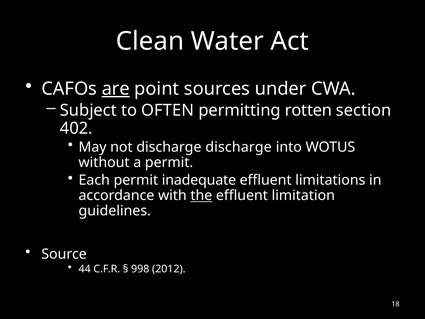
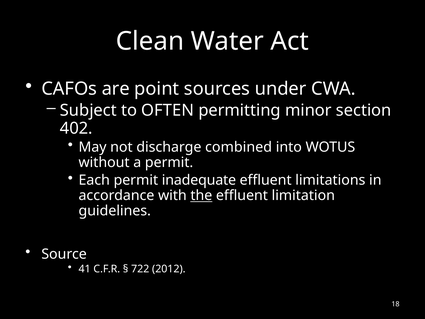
are underline: present -> none
rotten: rotten -> minor
discharge discharge: discharge -> combined
44: 44 -> 41
998: 998 -> 722
